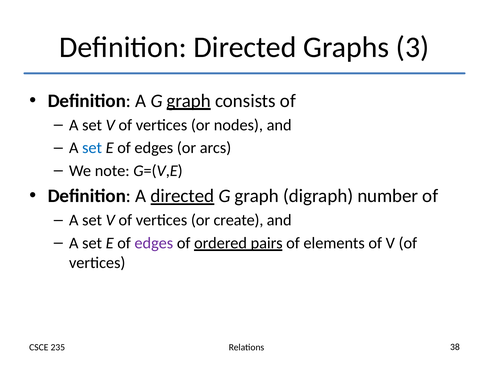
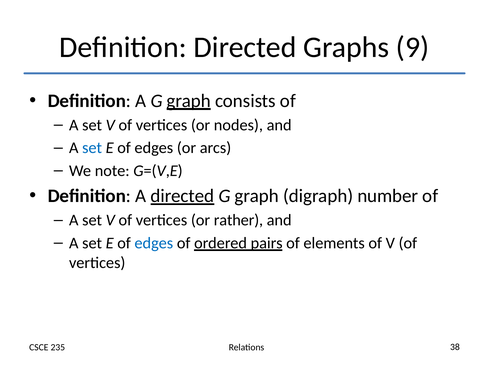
3: 3 -> 9
create: create -> rather
edges at (154, 243) colour: purple -> blue
